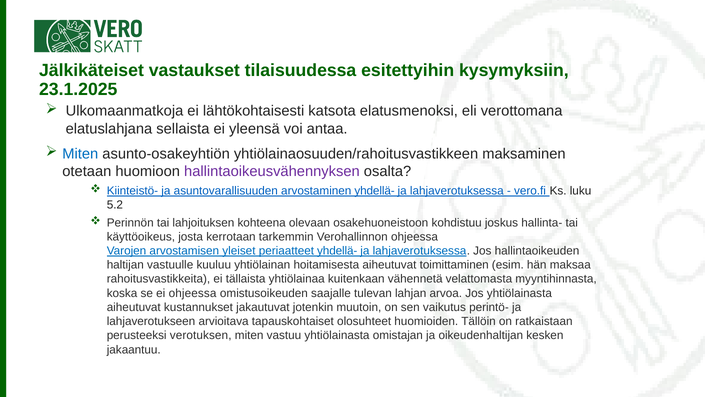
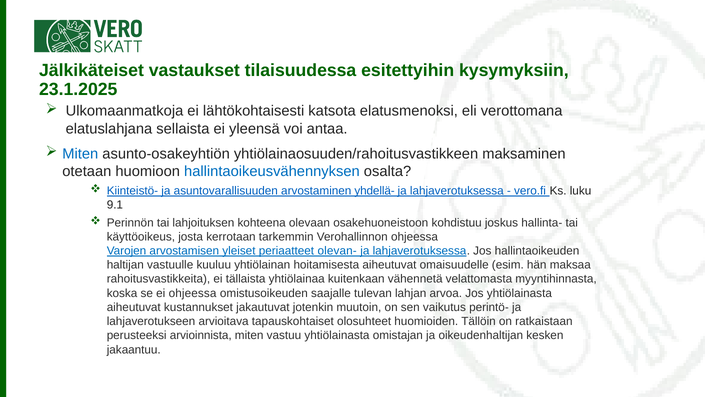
hallintaoikeusvähennyksen colour: purple -> blue
5.2: 5.2 -> 9.1
periaatteet yhdellä-: yhdellä- -> olevan-
toimittaminen: toimittaminen -> omaisuudelle
verotuksen: verotuksen -> arvioinnista
